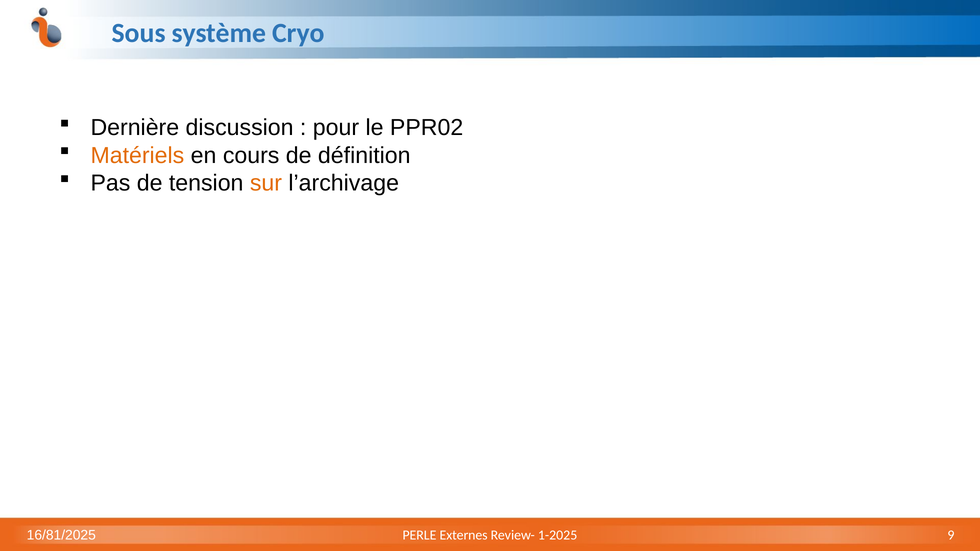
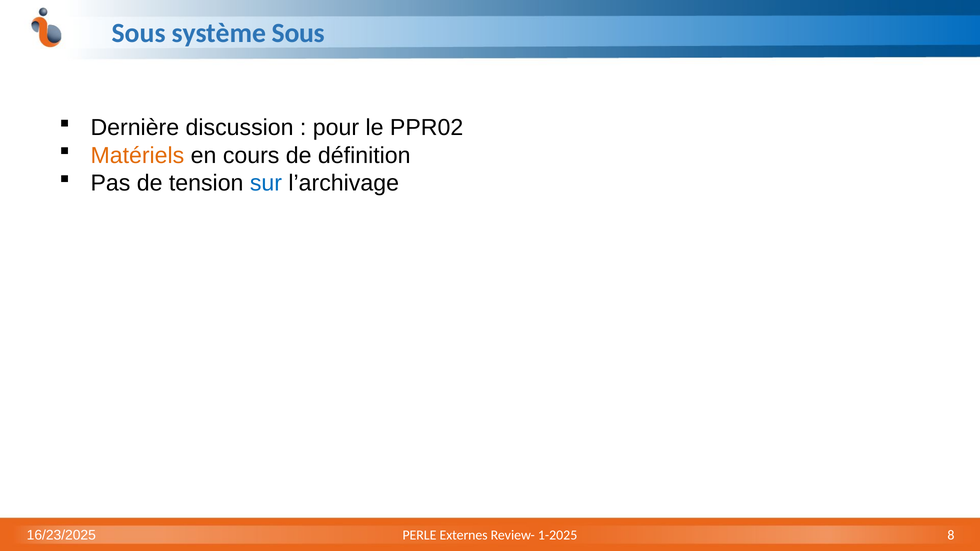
système Cryo: Cryo -> Sous
sur colour: orange -> blue
16/81/2025: 16/81/2025 -> 16/23/2025
9: 9 -> 8
